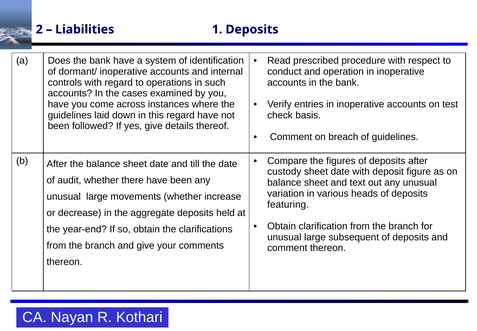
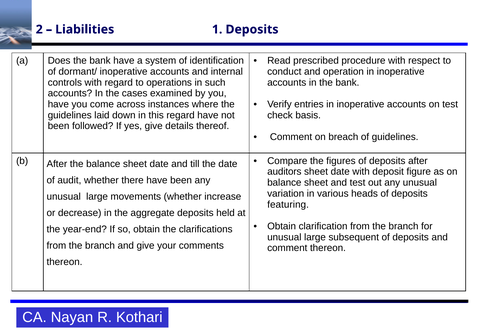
custody: custody -> auditors
and text: text -> test
